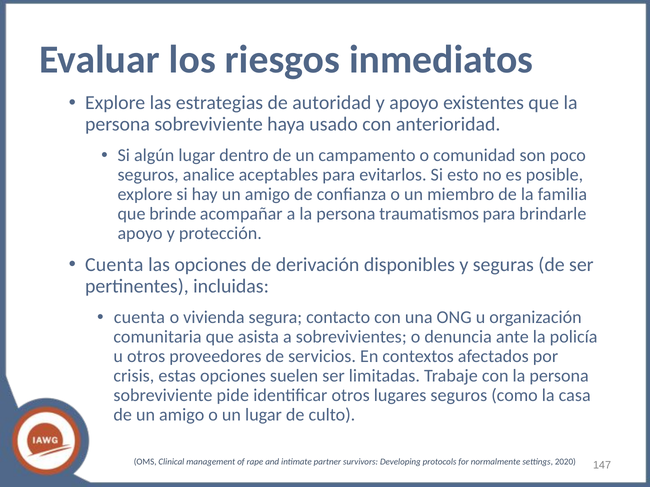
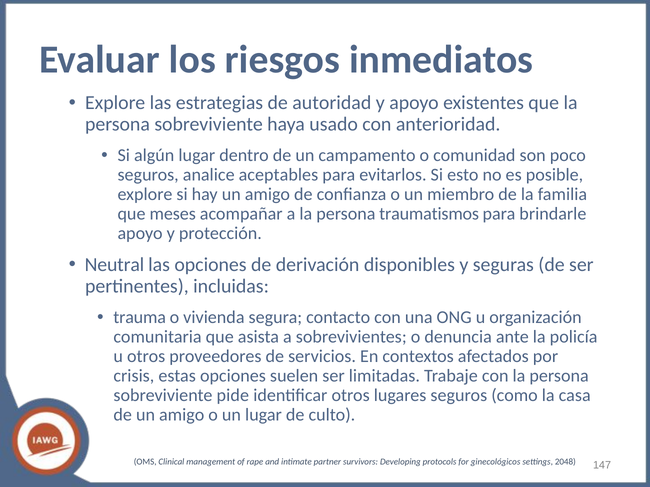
brinde: brinde -> meses
Cuenta at (114, 265): Cuenta -> Neutral
cuenta at (139, 318): cuenta -> trauma
normalmente: normalmente -> ginecológicos
2020: 2020 -> 2048
